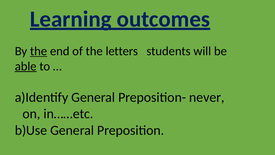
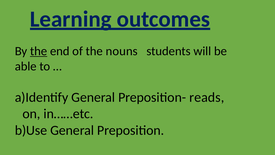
letters: letters -> nouns
able underline: present -> none
never: never -> reads
